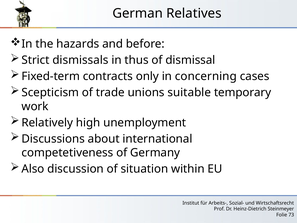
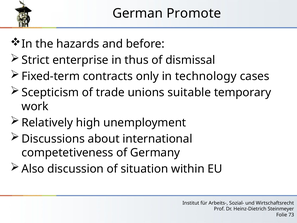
Relatives: Relatives -> Promote
dismissals: dismissals -> enterprise
concerning: concerning -> technology
